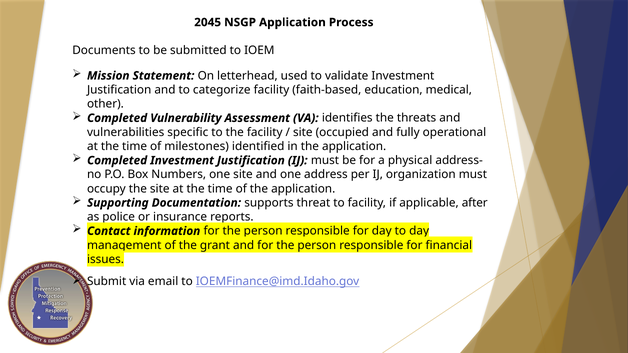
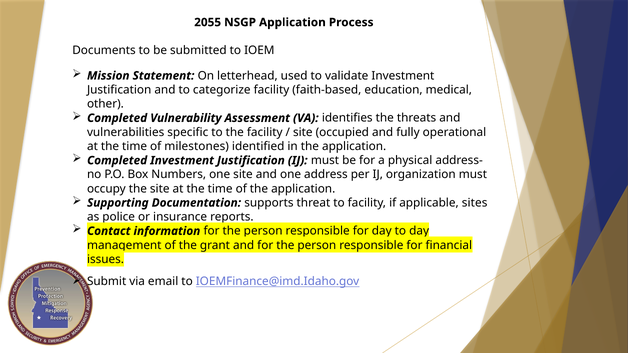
2045: 2045 -> 2055
after: after -> sites
